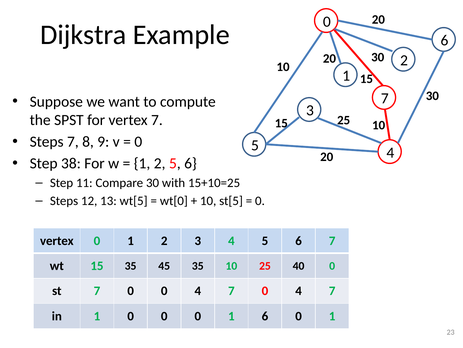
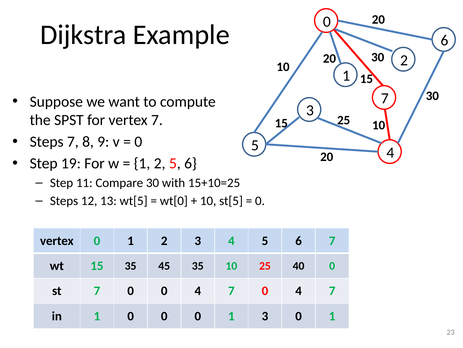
38: 38 -> 19
1 6: 6 -> 3
